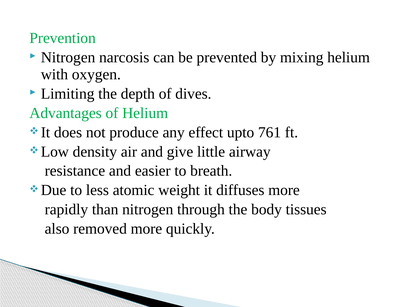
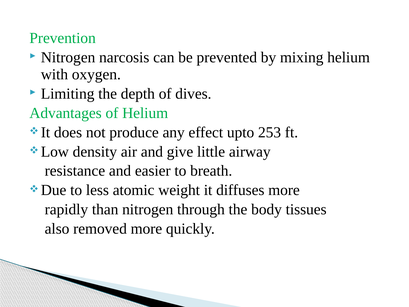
761: 761 -> 253
